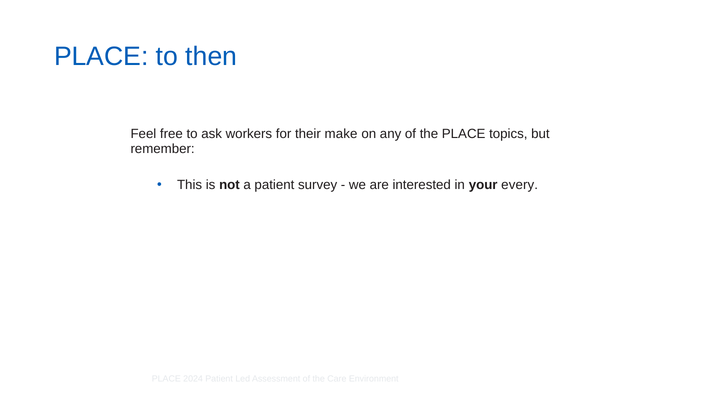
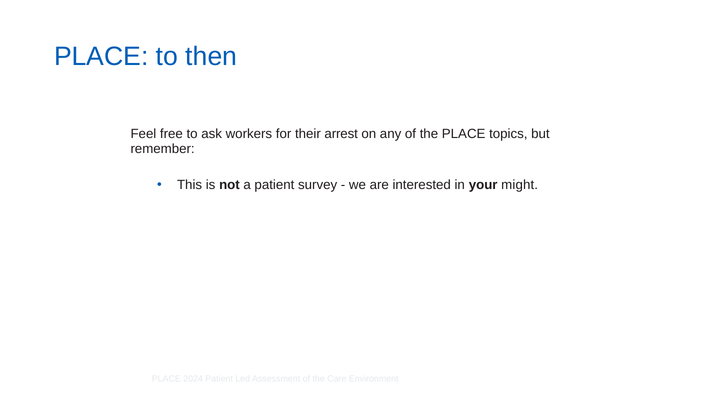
make: make -> arrest
every: every -> might
